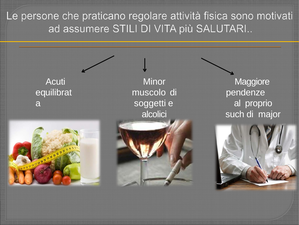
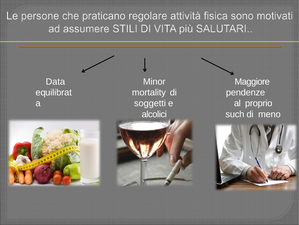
Acuti: Acuti -> Data
muscolo: muscolo -> mortality
major: major -> meno
